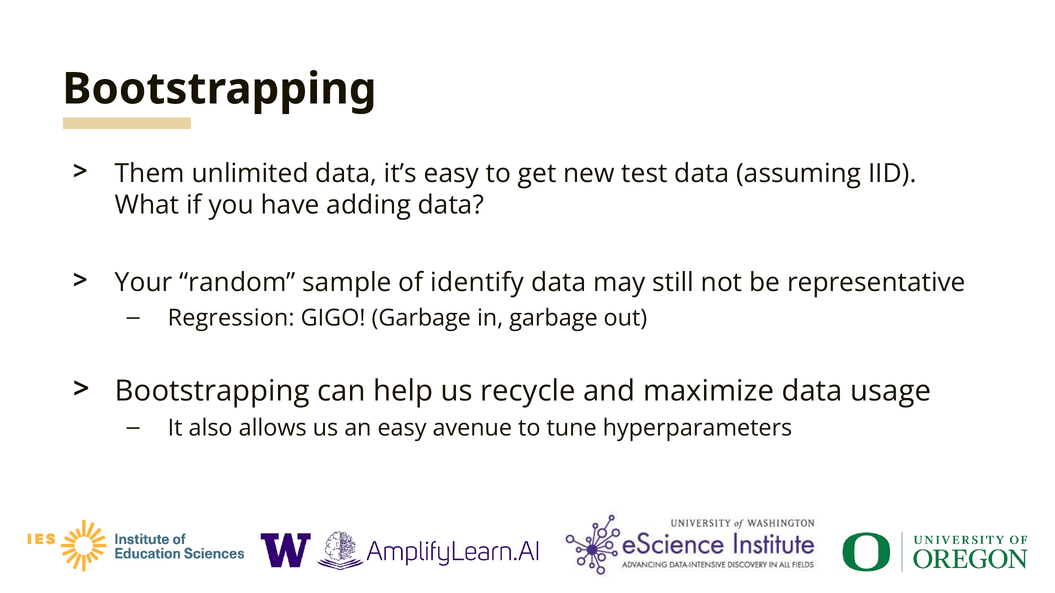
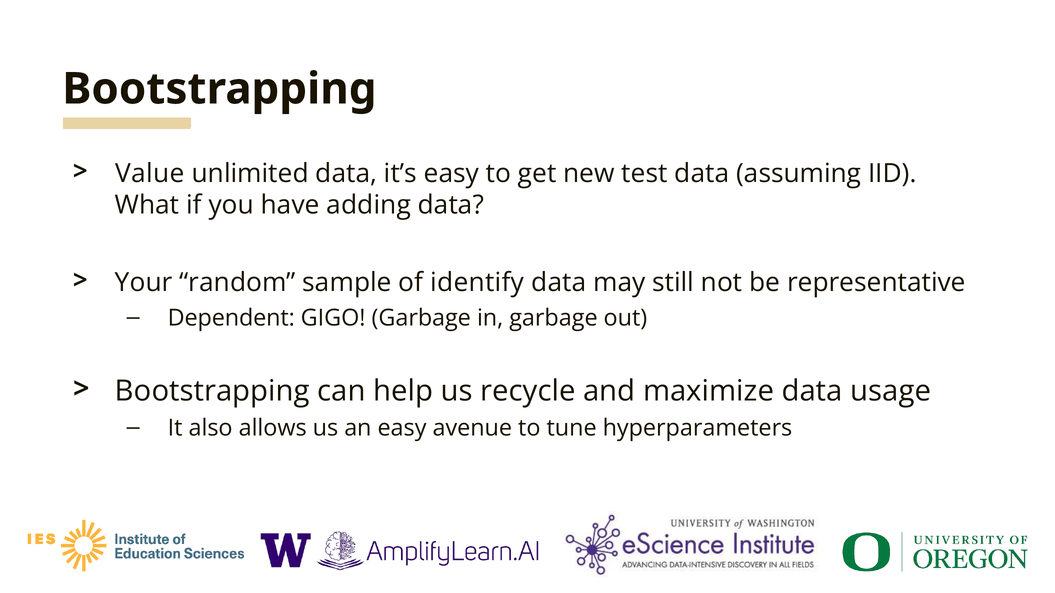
Them: Them -> Value
Regression: Regression -> Dependent
